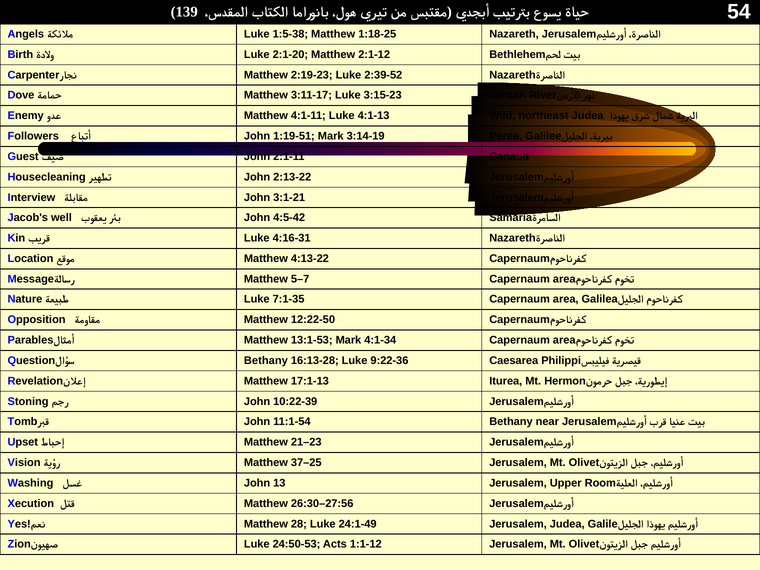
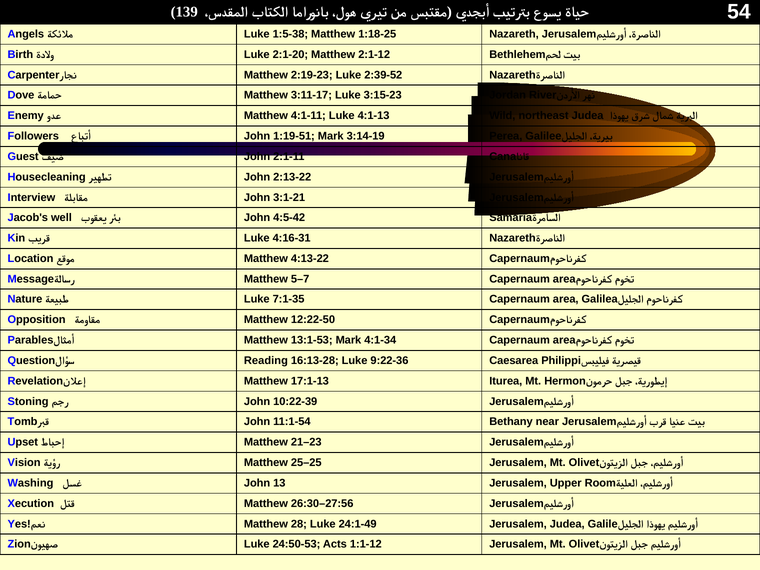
Bethany at (266, 360): Bethany -> Reading
37–25: 37–25 -> 25–25
